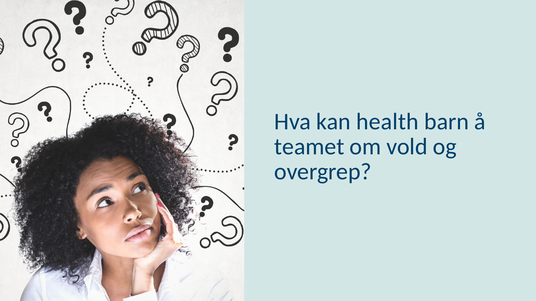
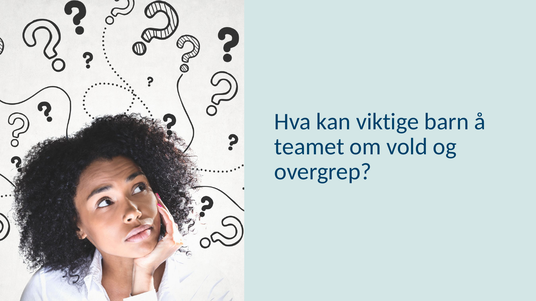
health: health -> viktige
